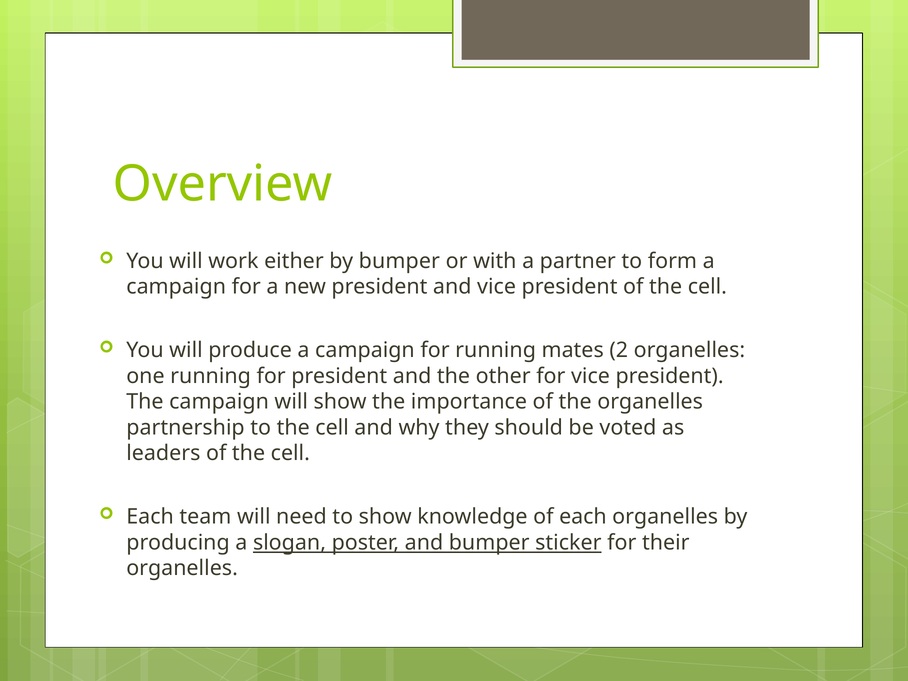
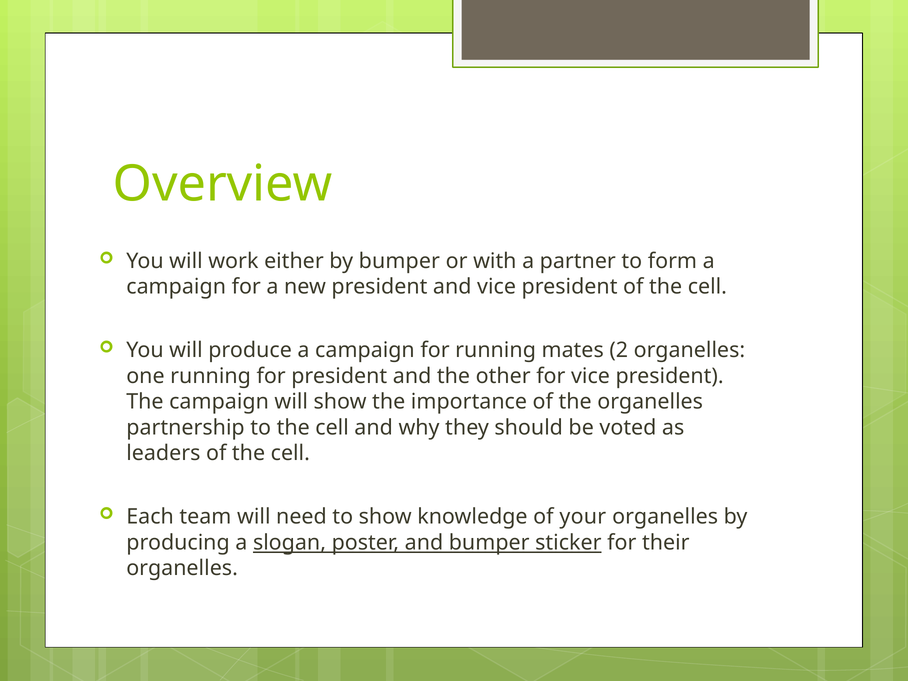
of each: each -> your
